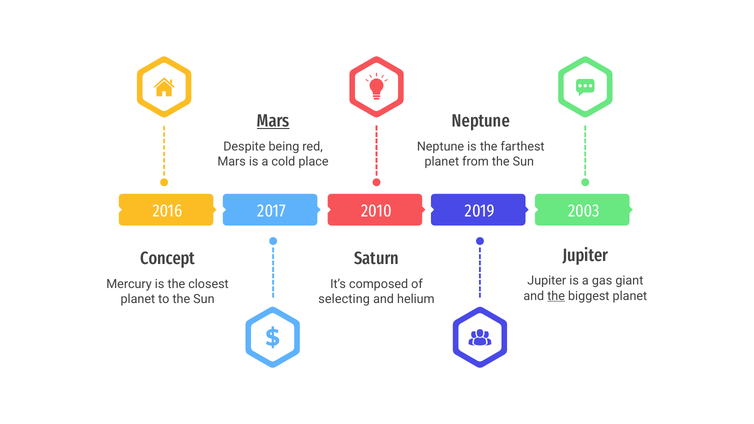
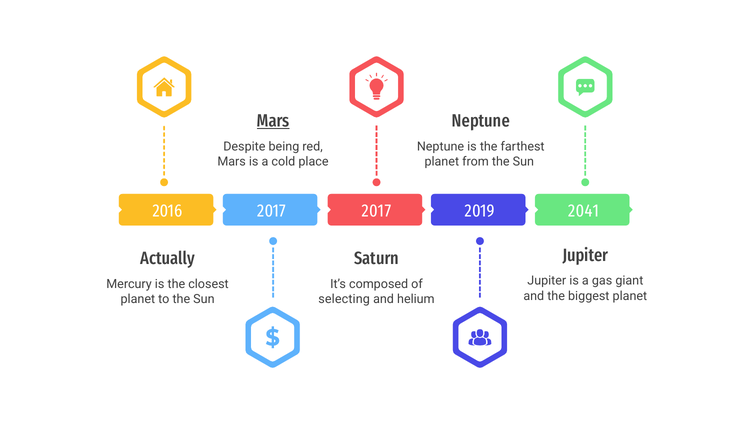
2010 at (377, 211): 2010 -> 2017
2003: 2003 -> 2041
Concept: Concept -> Actually
the at (556, 296) underline: present -> none
